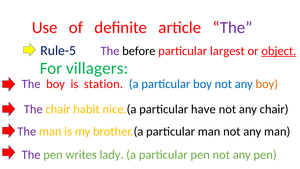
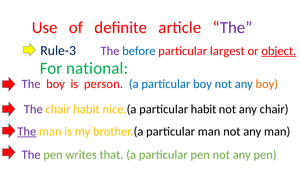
Rule-5: Rule-5 -> Rule-3
before colour: black -> blue
villagers: villagers -> national
station: station -> person
particular have: have -> habit
The at (27, 131) underline: none -> present
lady: lady -> that
